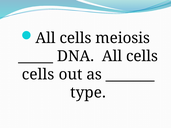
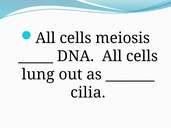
cells at (38, 75): cells -> lung
type: type -> cilia
